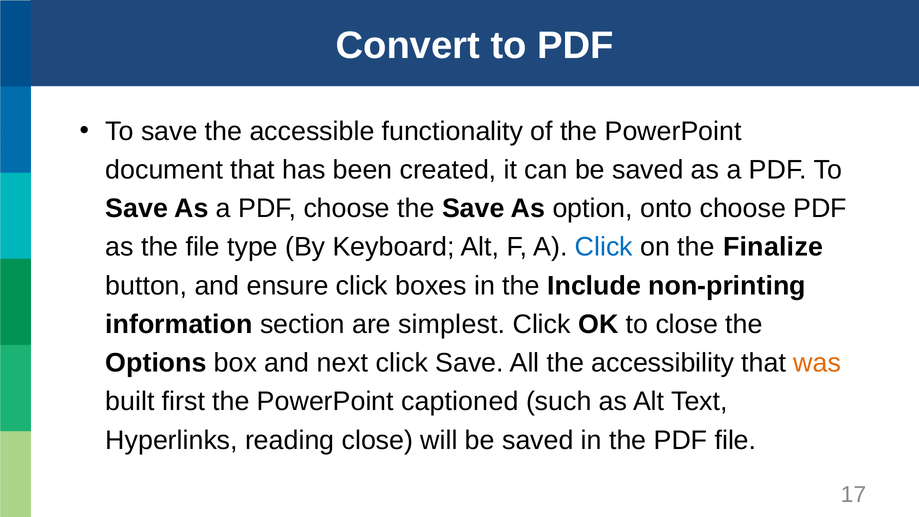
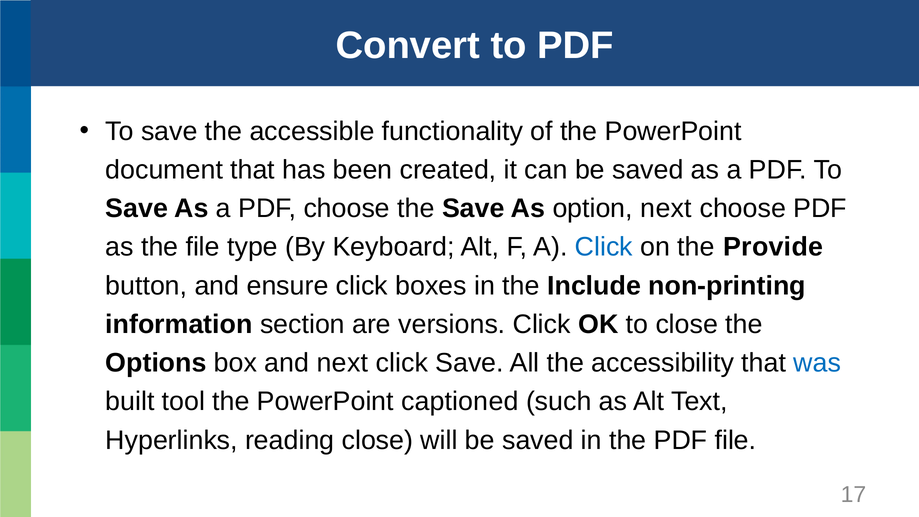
option onto: onto -> next
Finalize: Finalize -> Provide
simplest: simplest -> versions
was colour: orange -> blue
first: first -> tool
